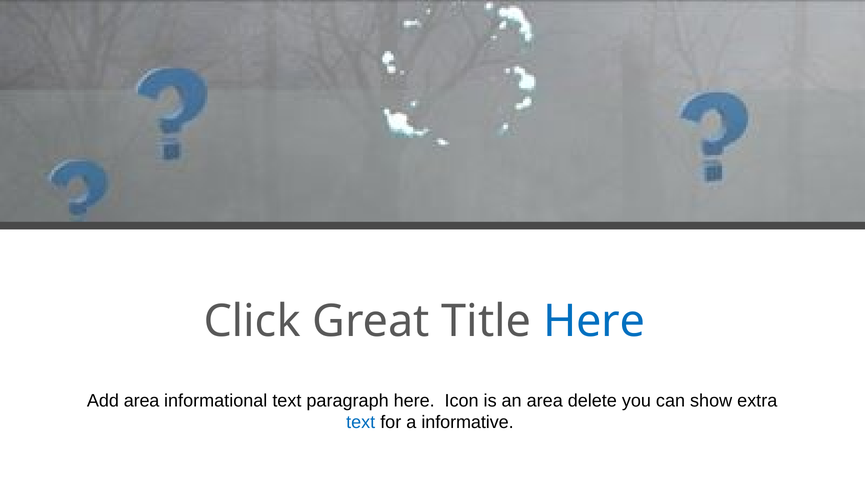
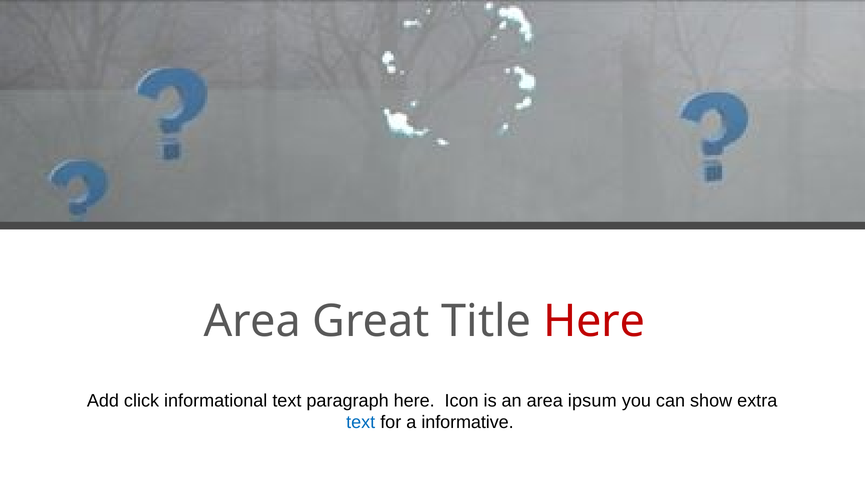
Click at (252, 321): Click -> Area
Here at (594, 321) colour: blue -> red
Add area: area -> click
delete: delete -> ipsum
